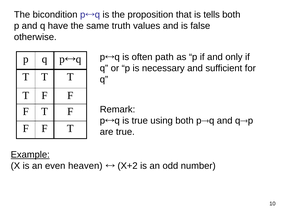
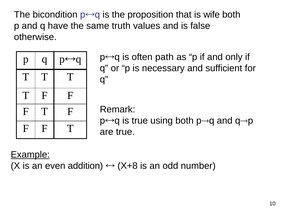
tells: tells -> wife
heaven: heaven -> addition
X+2: X+2 -> X+8
